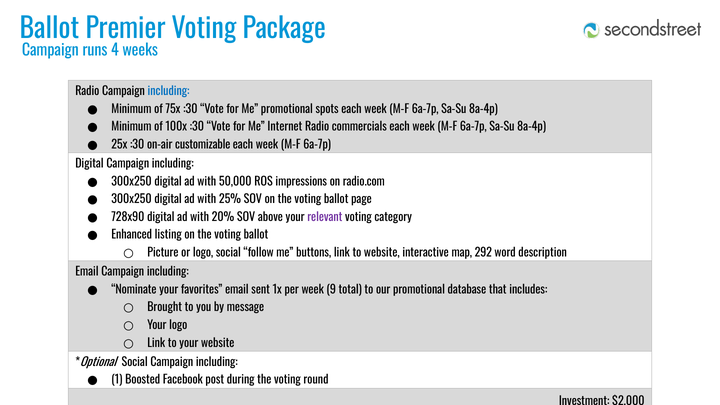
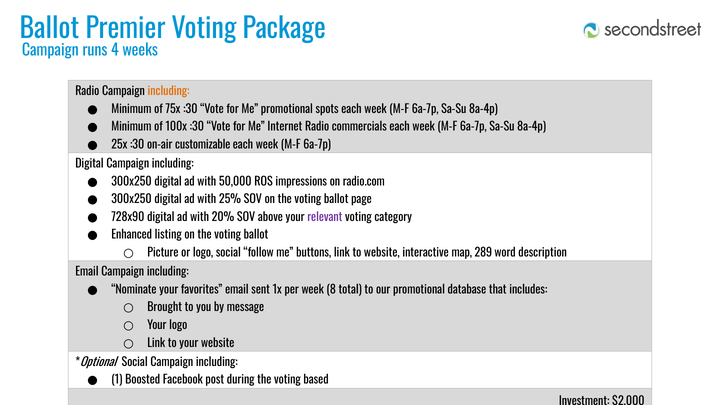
including at (169, 91) colour: blue -> orange
292: 292 -> 289
9: 9 -> 8
round: round -> based
